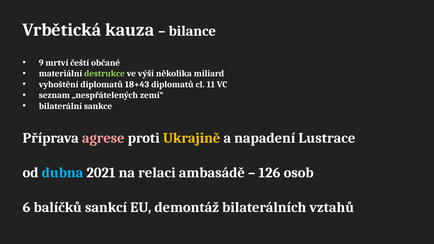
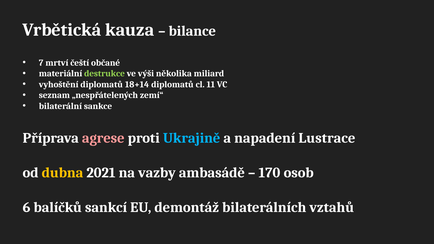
9: 9 -> 7
18+43: 18+43 -> 18+14
Ukrajině colour: yellow -> light blue
dubna colour: light blue -> yellow
relaci: relaci -> vazby
126: 126 -> 170
